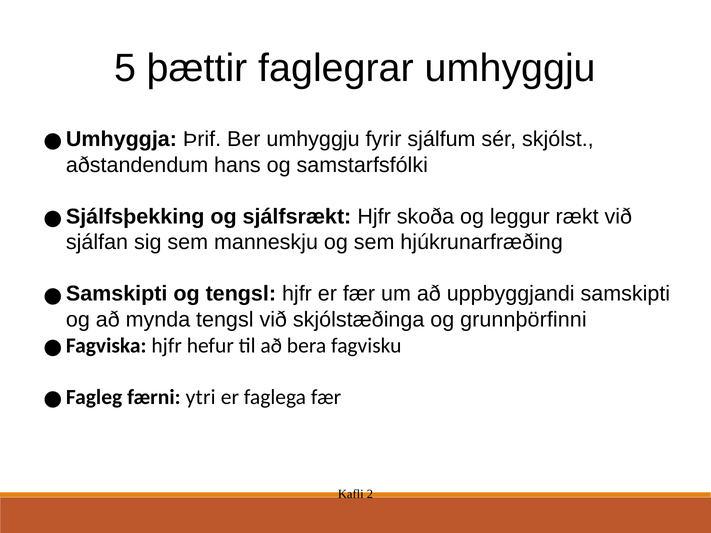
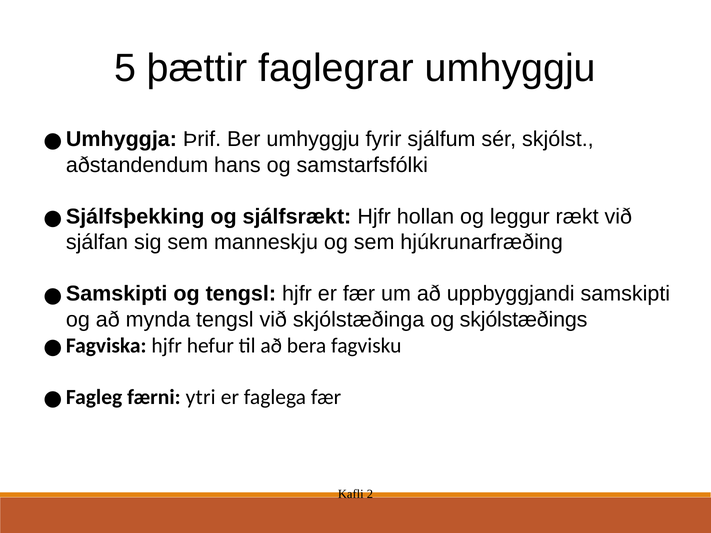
skoða: skoða -> hollan
grunnþörfinni: grunnþörfinni -> skjólstæðings
